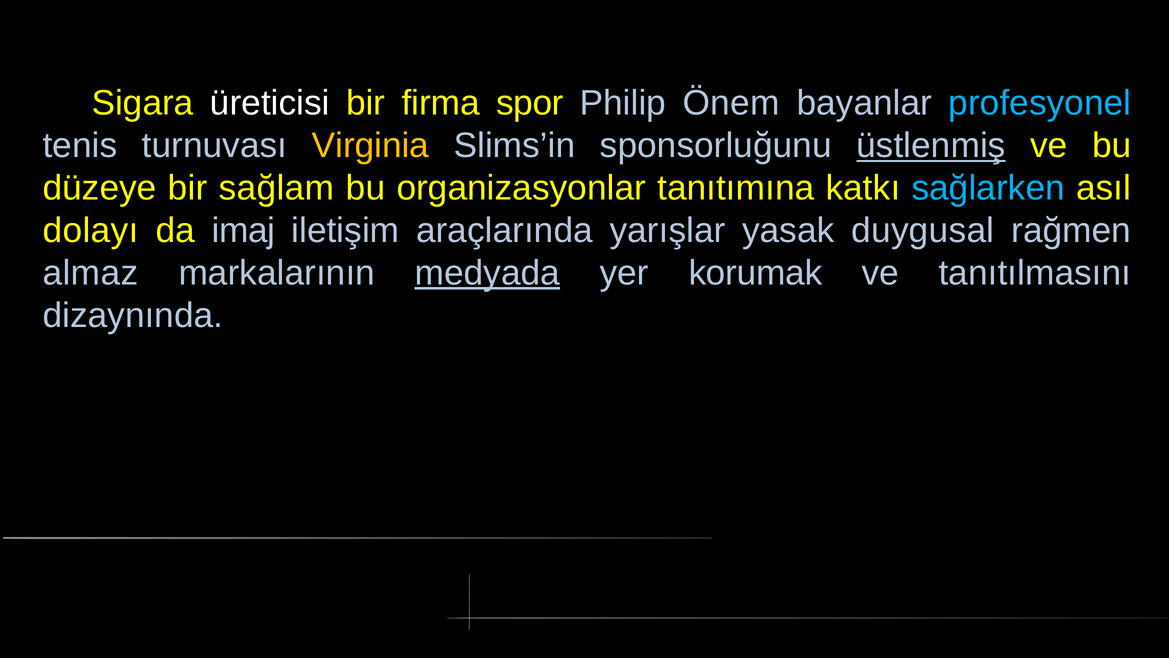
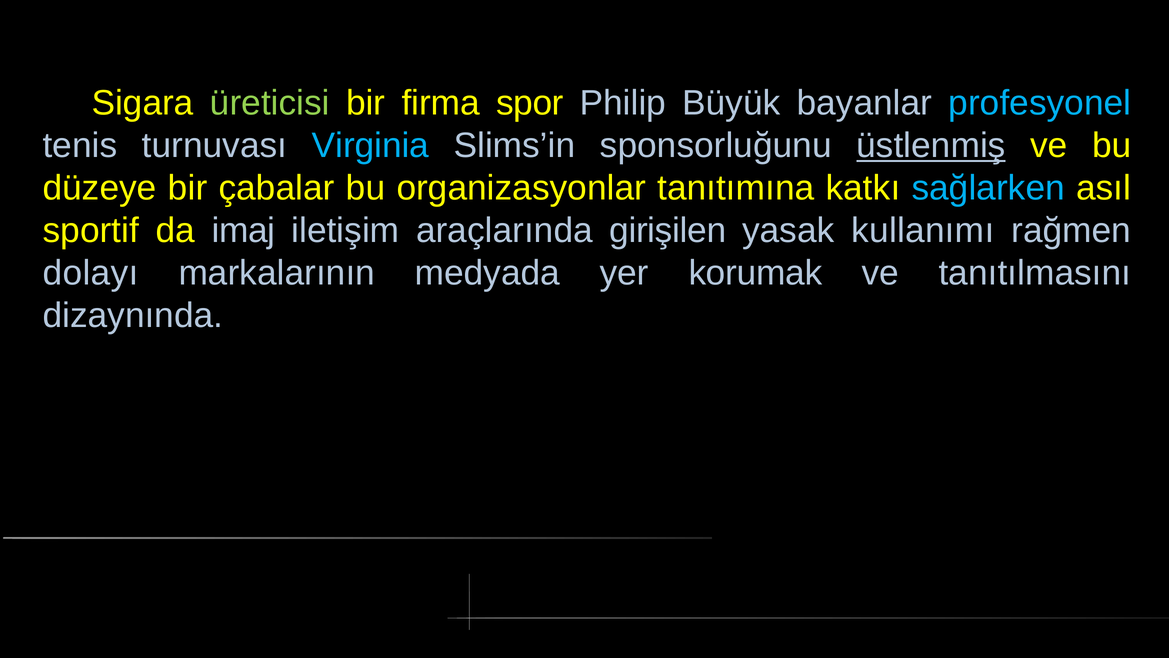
üreticisi colour: white -> light green
Önem: Önem -> Büyük
Virginia colour: yellow -> light blue
sağlam: sağlam -> çabalar
dolayı: dolayı -> sportif
yarışlar: yarışlar -> girişilen
duygusal: duygusal -> kullanımı
almaz: almaz -> dolayı
medyada underline: present -> none
